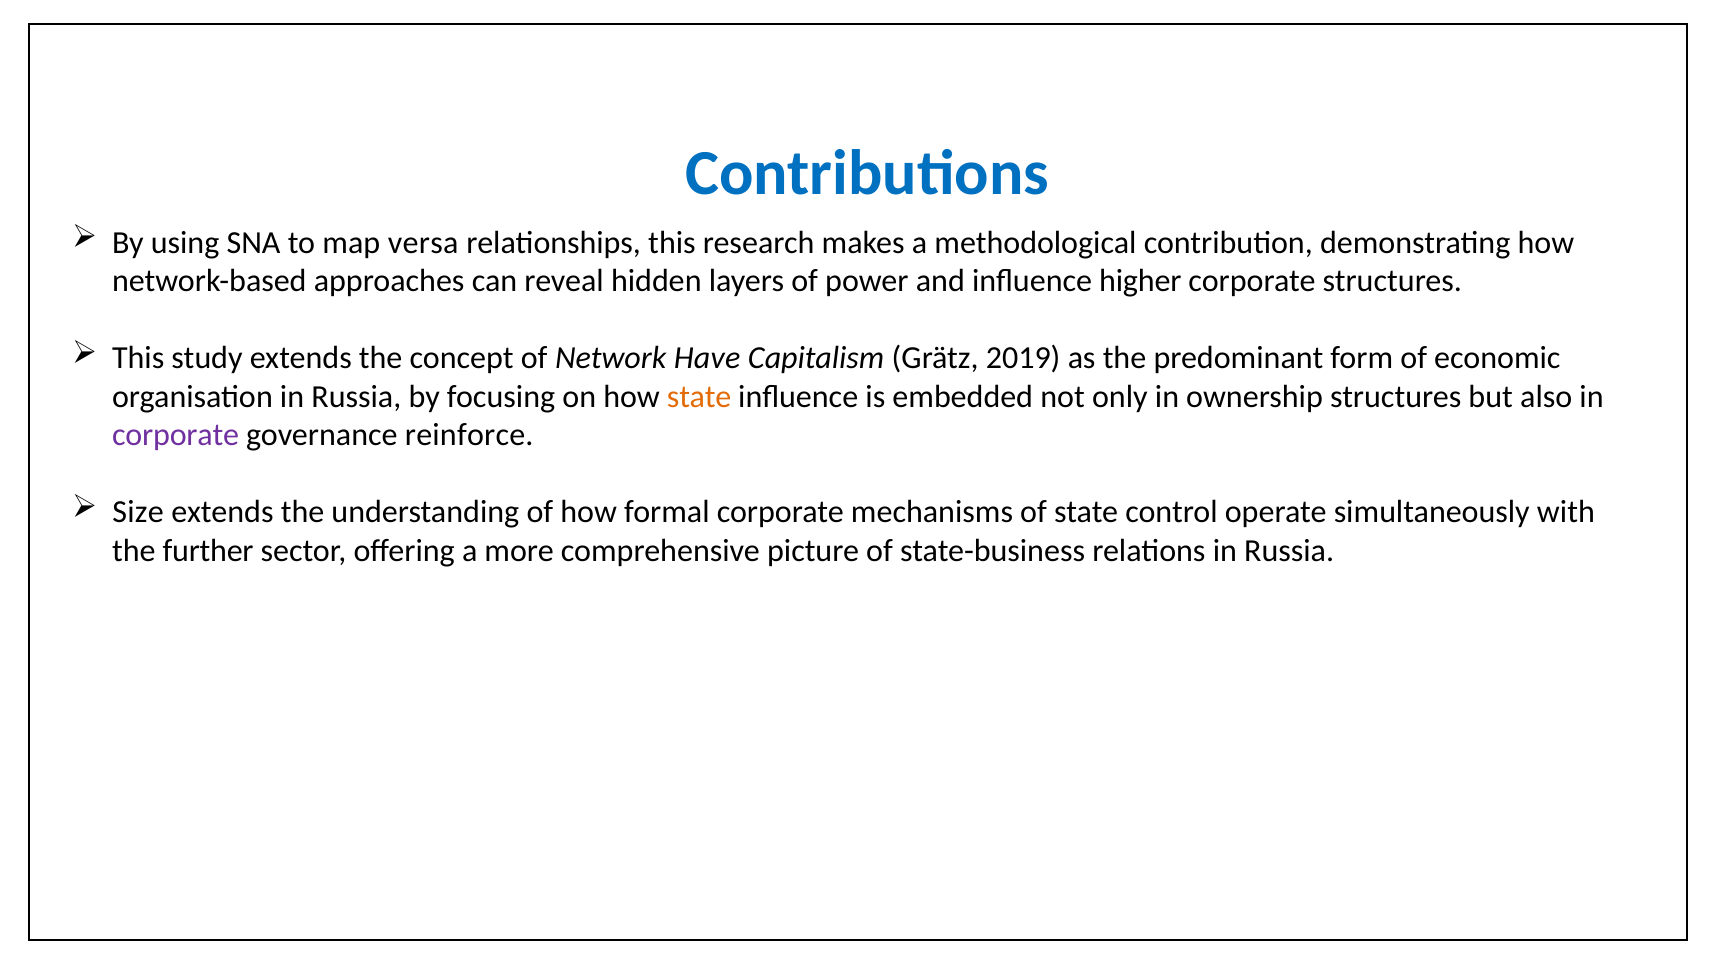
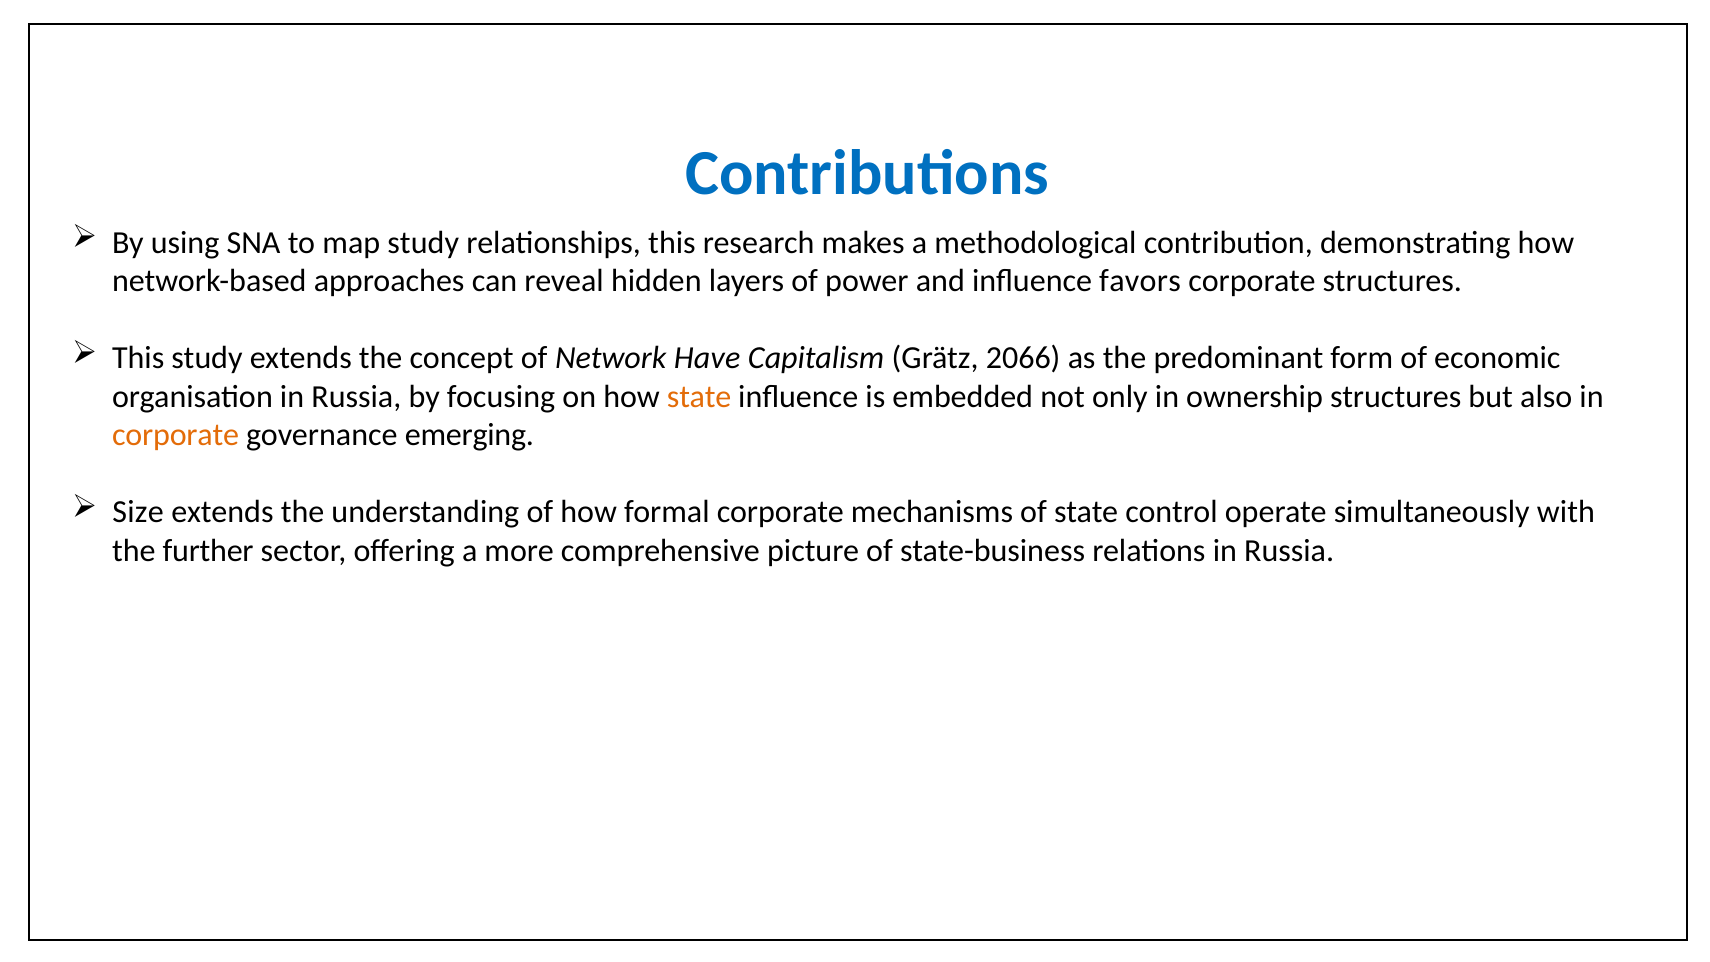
map versa: versa -> study
higher: higher -> favors
2019: 2019 -> 2066
corporate at (176, 435) colour: purple -> orange
reinforce: reinforce -> emerging
